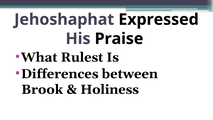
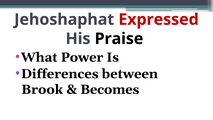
Expressed colour: black -> red
Rulest: Rulest -> Power
Holiness: Holiness -> Becomes
